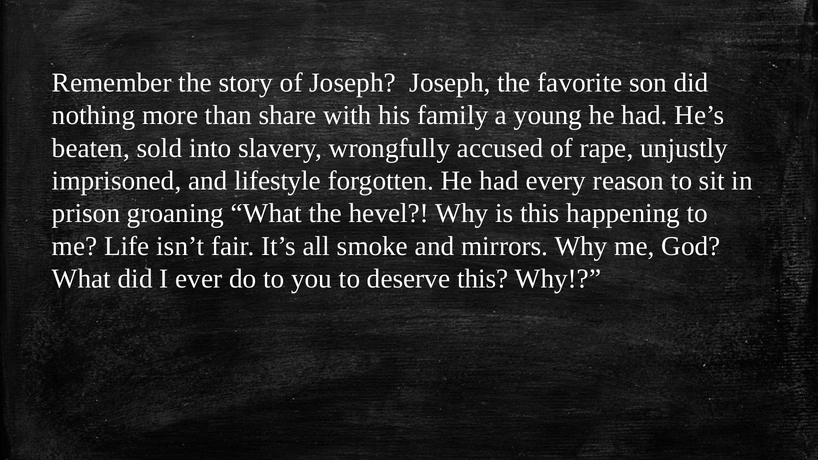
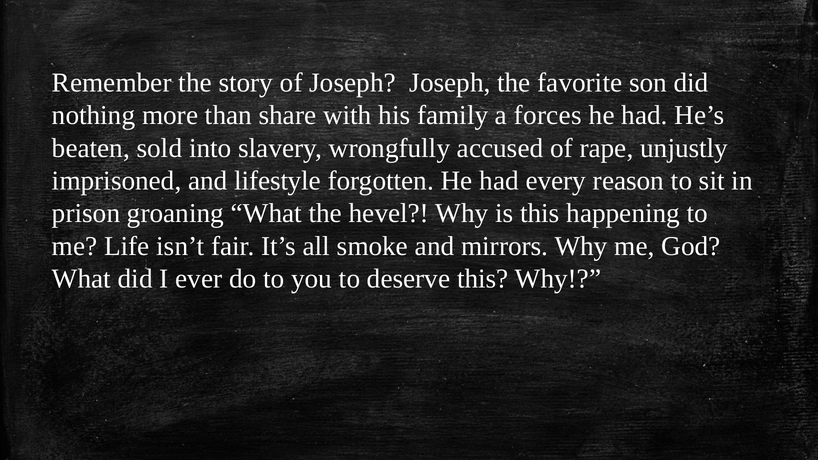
young: young -> forces
